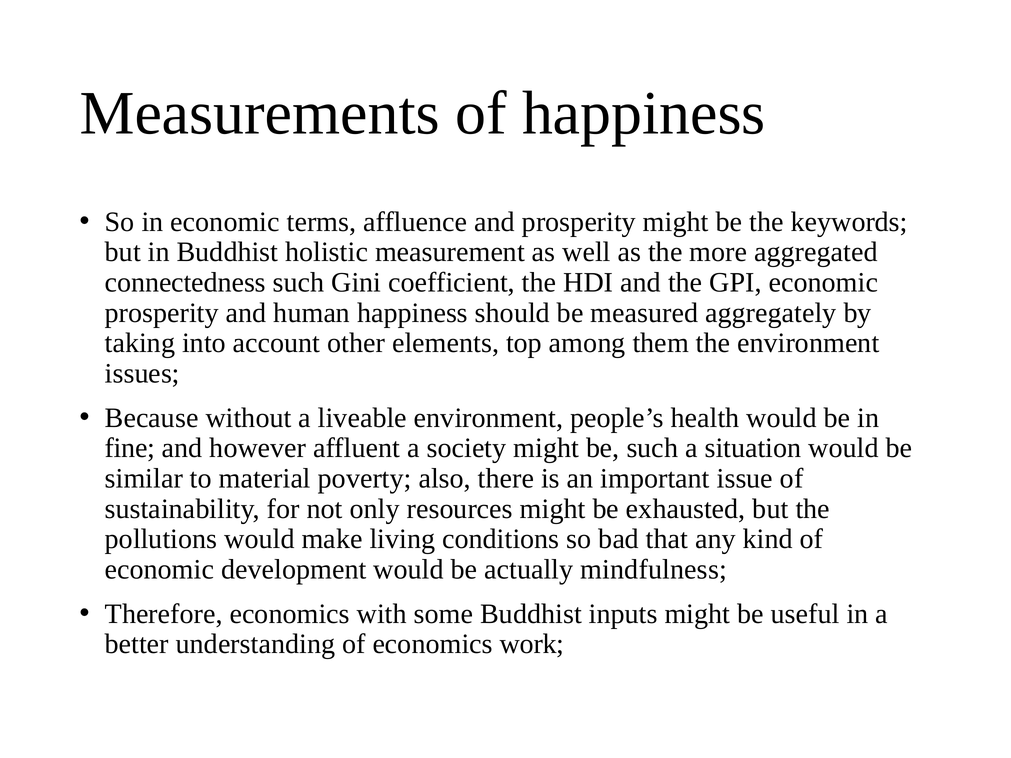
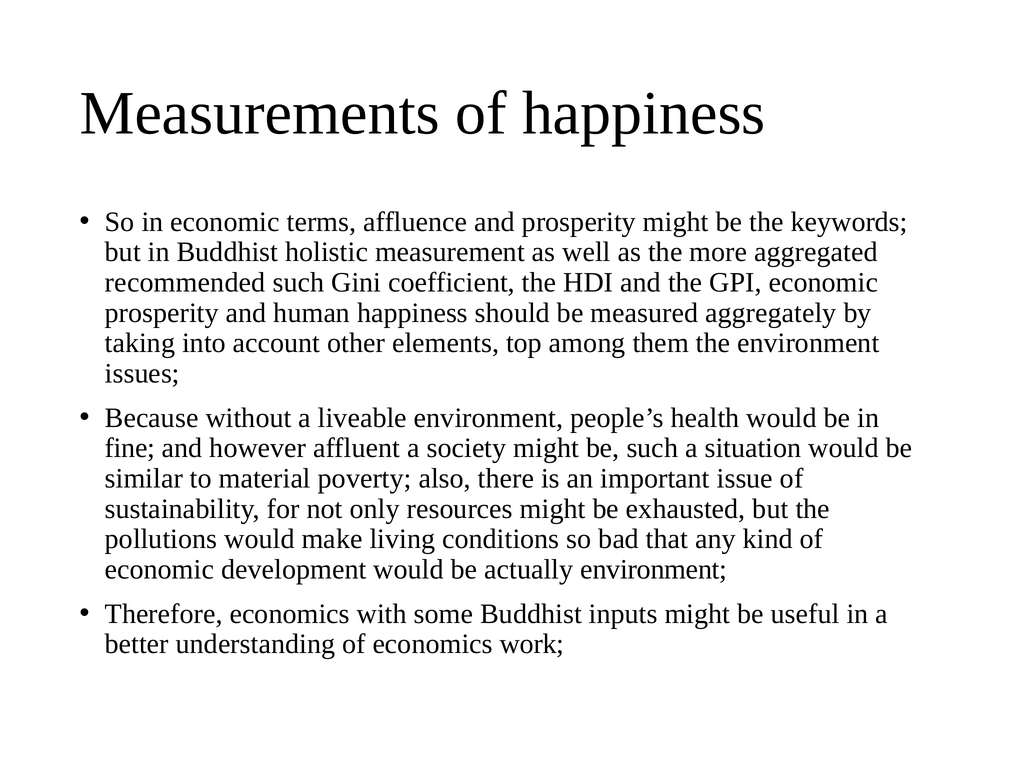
connectedness: connectedness -> recommended
actually mindfulness: mindfulness -> environment
